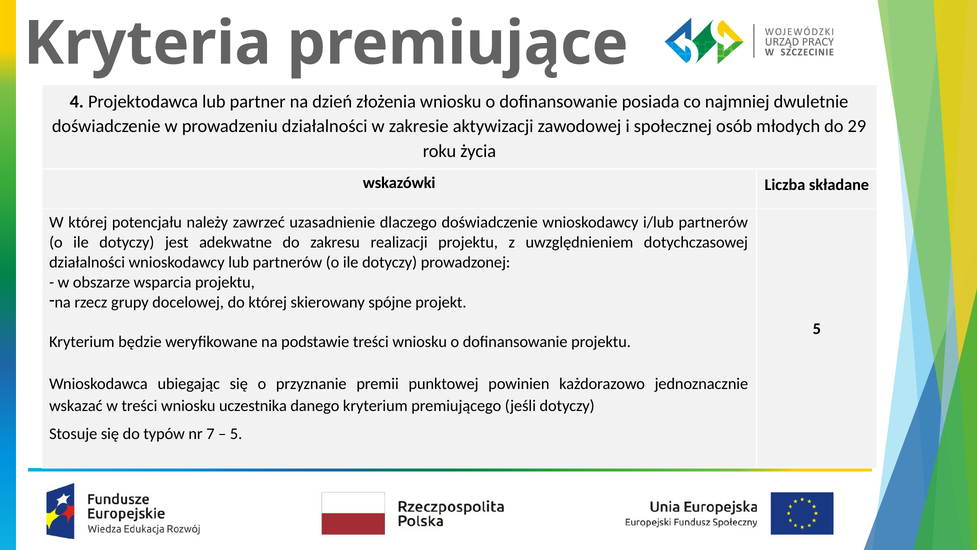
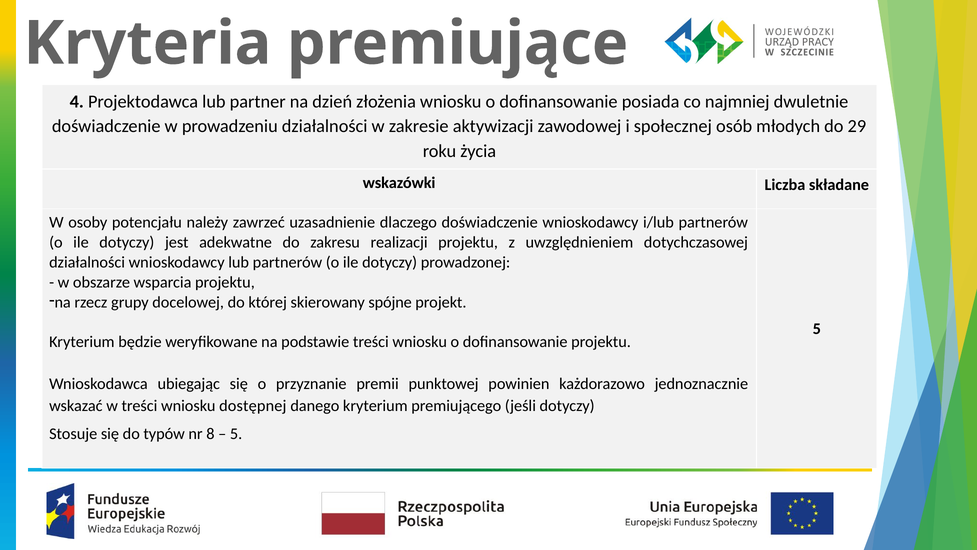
W której: której -> osoby
uczestnika: uczestnika -> dostępnej
7: 7 -> 8
